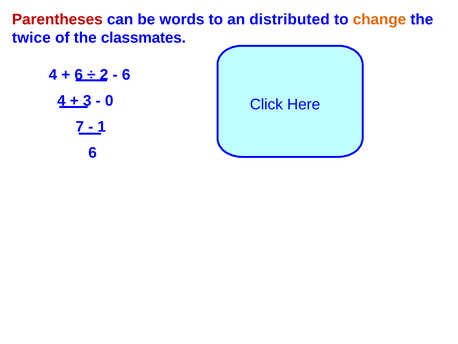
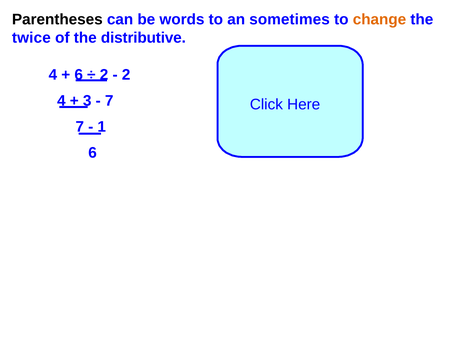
Parentheses colour: red -> black
distributed: distributed -> sometimes
classmates: classmates -> distributive
6 at (126, 75): 6 -> 2
0 at (109, 100): 0 -> 7
